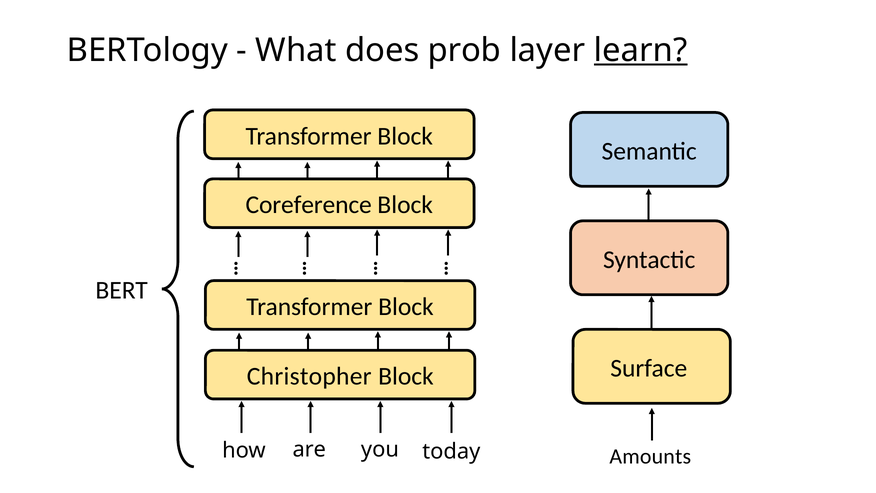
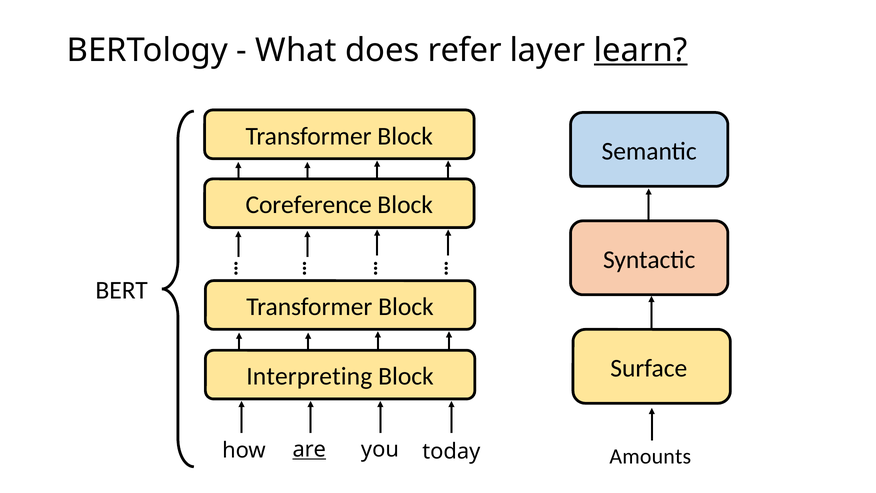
prob: prob -> refer
Christopher: Christopher -> Interpreting
are underline: none -> present
